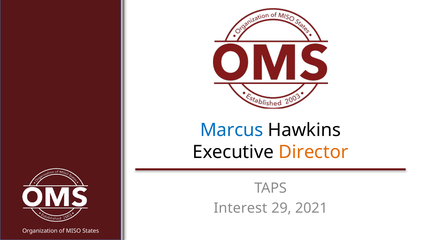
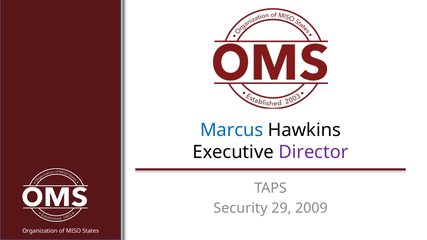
Director colour: orange -> purple
Interest: Interest -> Security
2021: 2021 -> 2009
